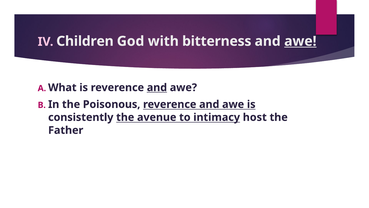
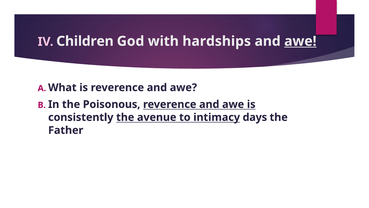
bitterness: bitterness -> hardships
and at (157, 87) underline: present -> none
host: host -> days
